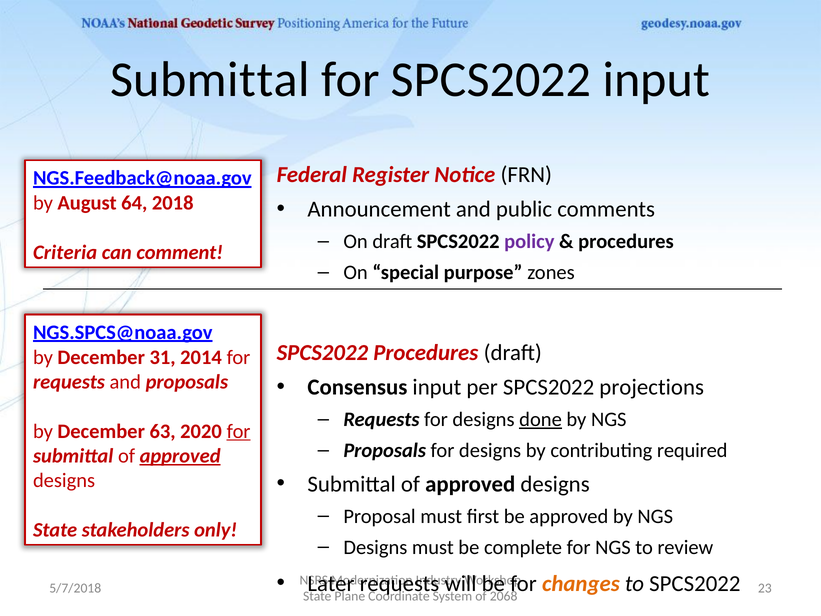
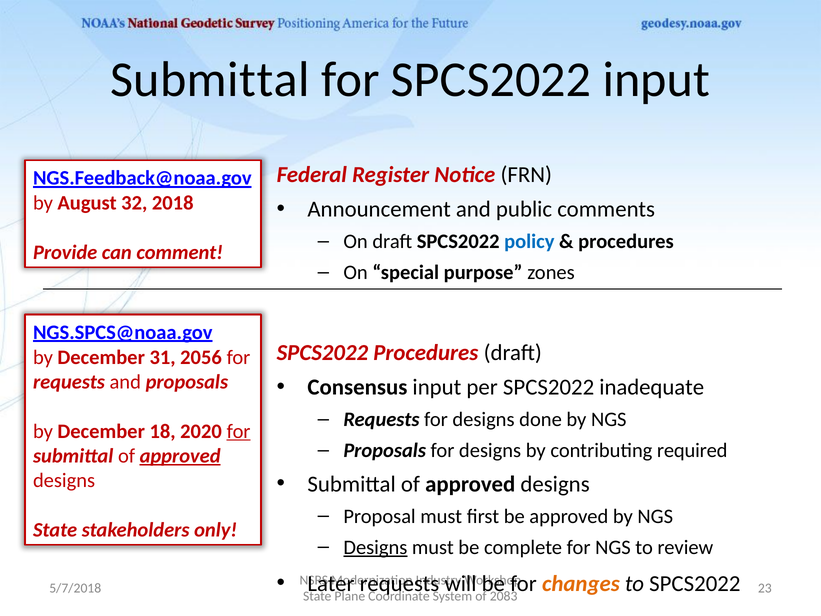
64: 64 -> 32
policy colour: purple -> blue
Criteria: Criteria -> Provide
2014: 2014 -> 2056
projections: projections -> inadequate
done underline: present -> none
63: 63 -> 18
Designs at (375, 547) underline: none -> present
2068: 2068 -> 2083
